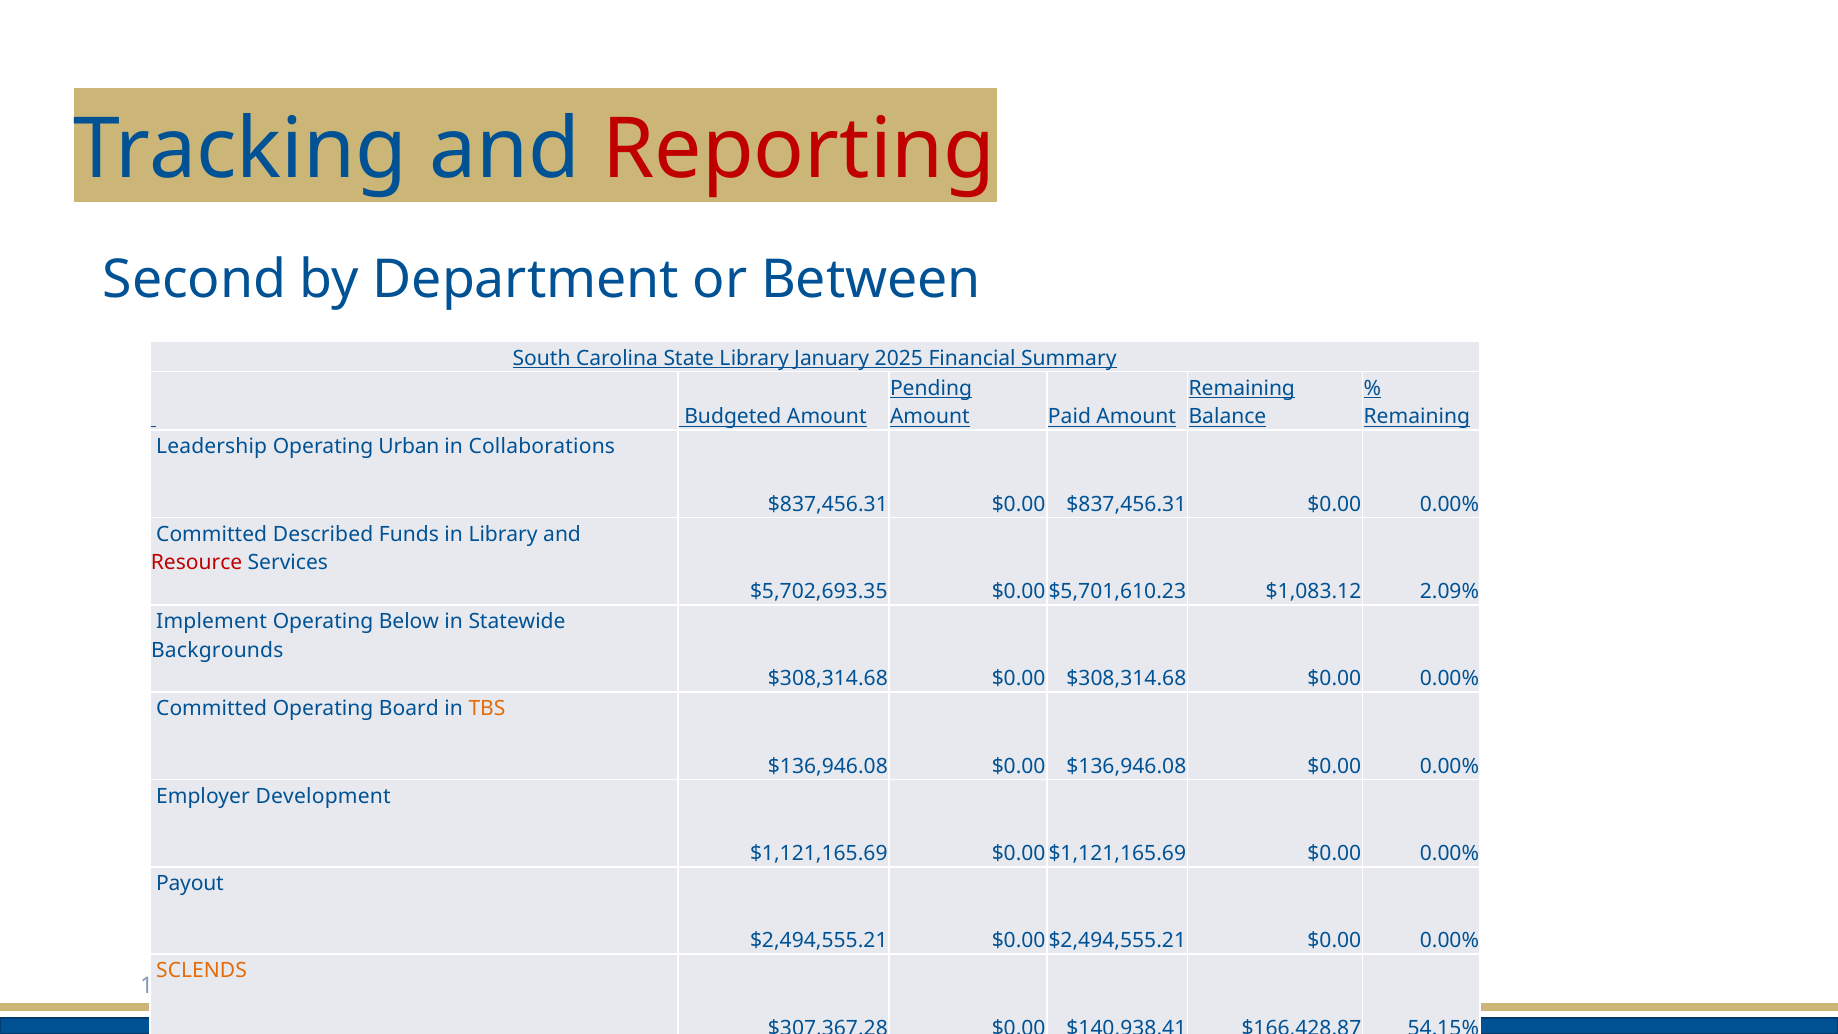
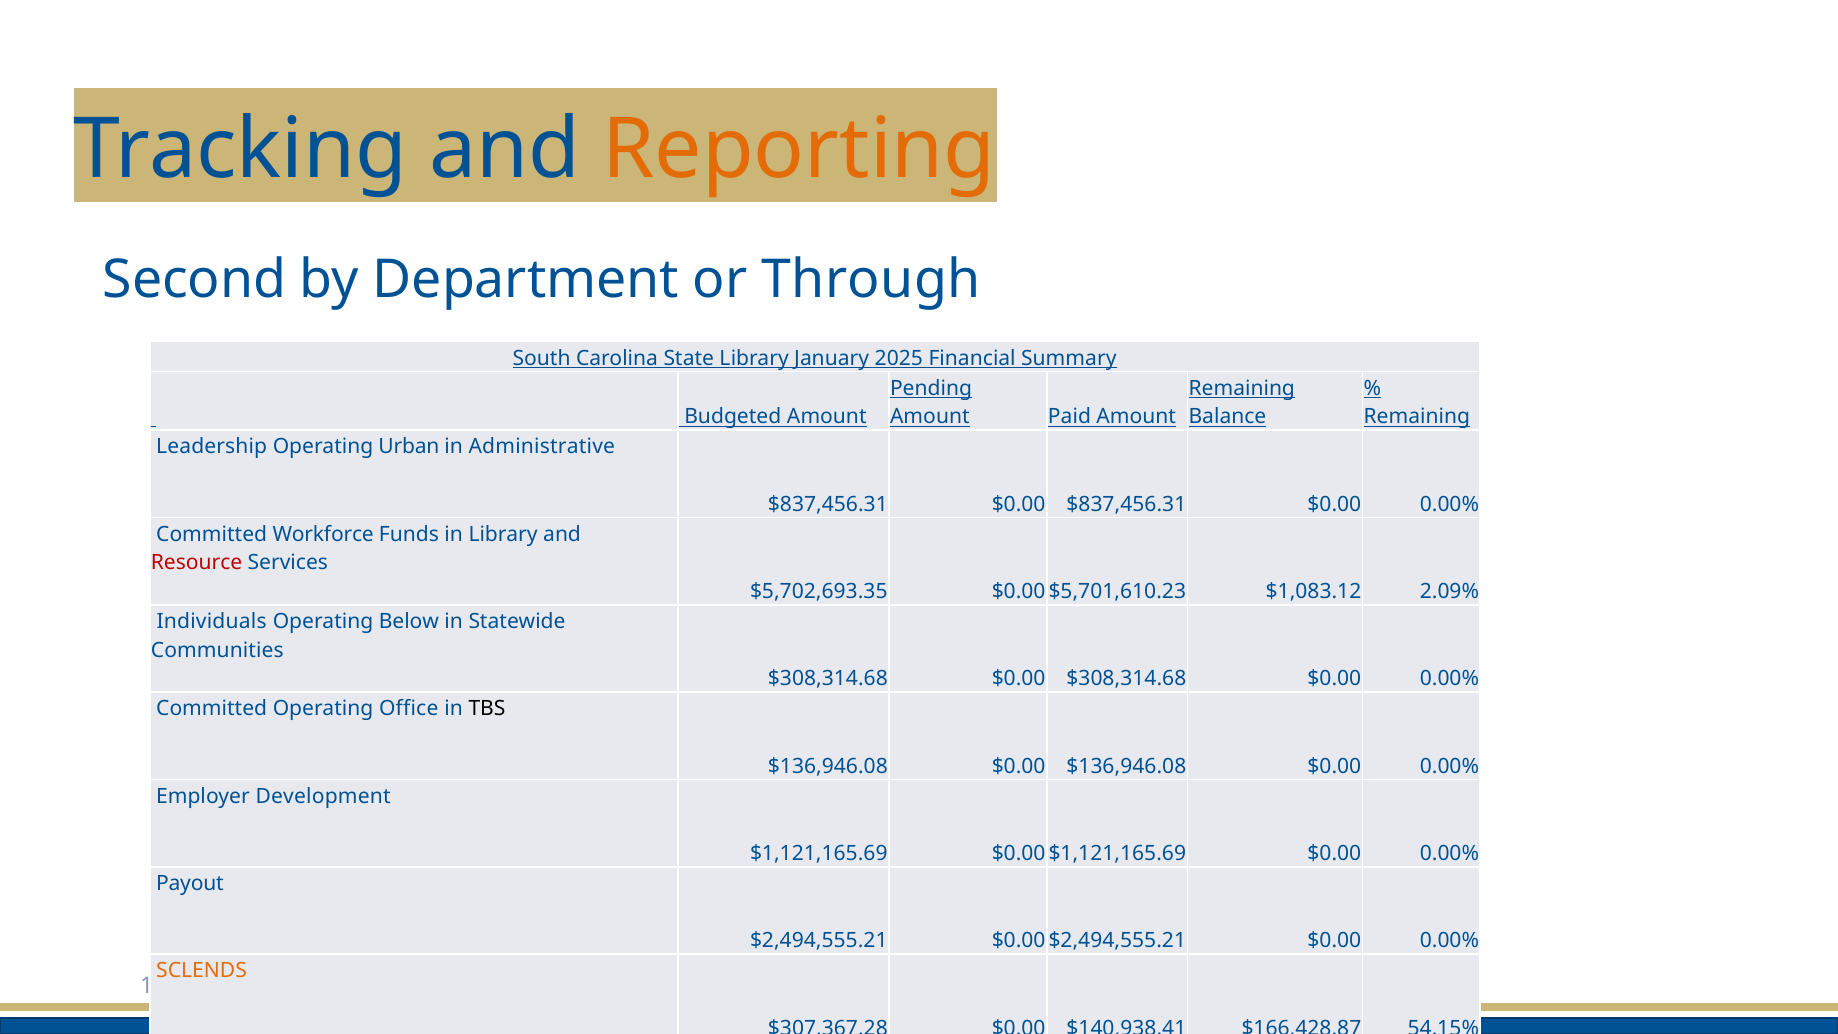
Reporting colour: red -> orange
Between: Between -> Through
Collaborations: Collaborations -> Administrative
Described: Described -> Workforce
Implement: Implement -> Individuals
Backgrounds: Backgrounds -> Communities
Board: Board -> Office
TBS colour: orange -> black
